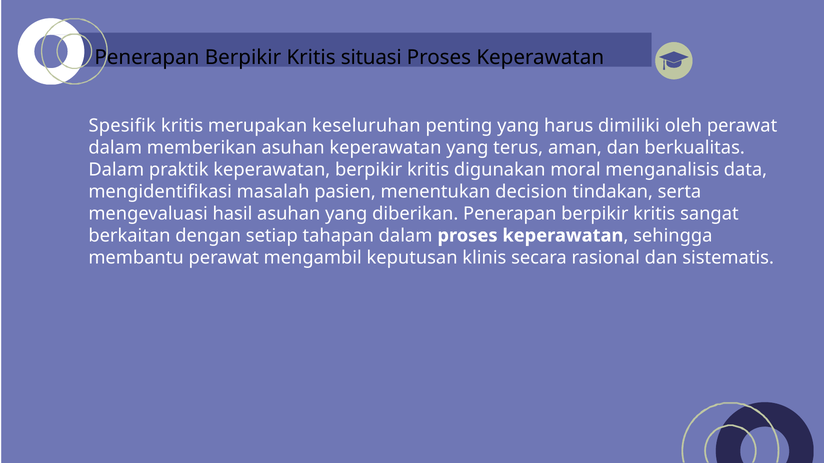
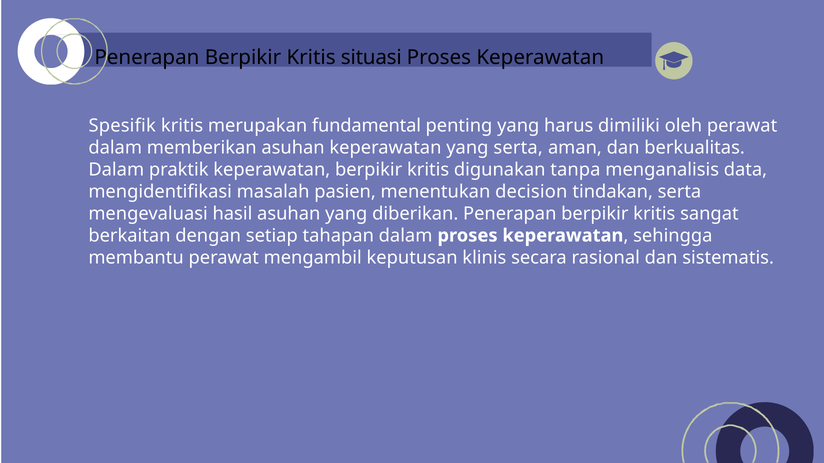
keseluruhan: keseluruhan -> fundamental
yang terus: terus -> serta
moral: moral -> tanpa
